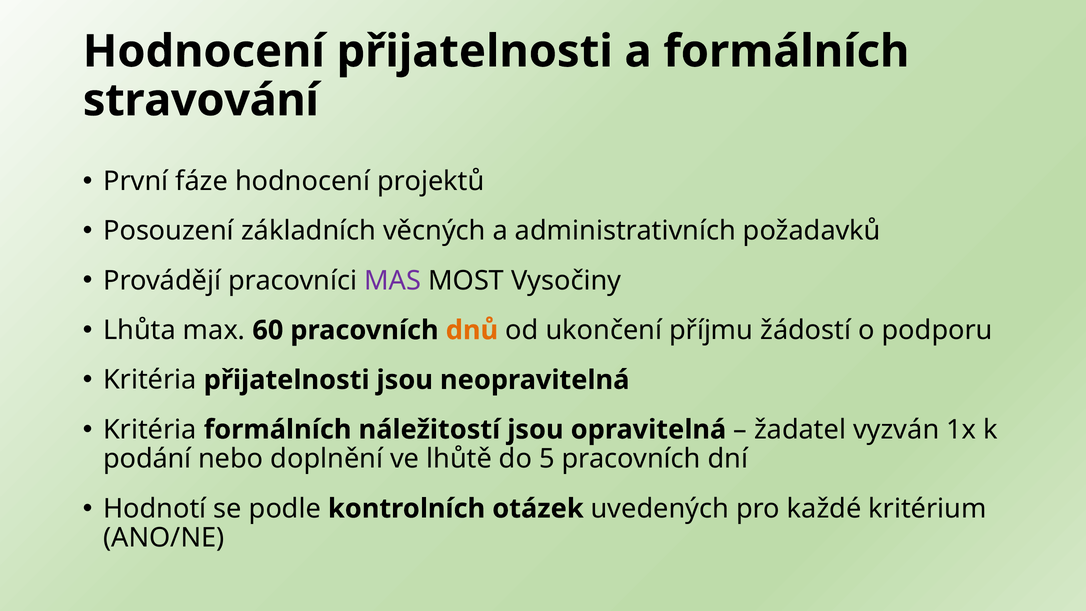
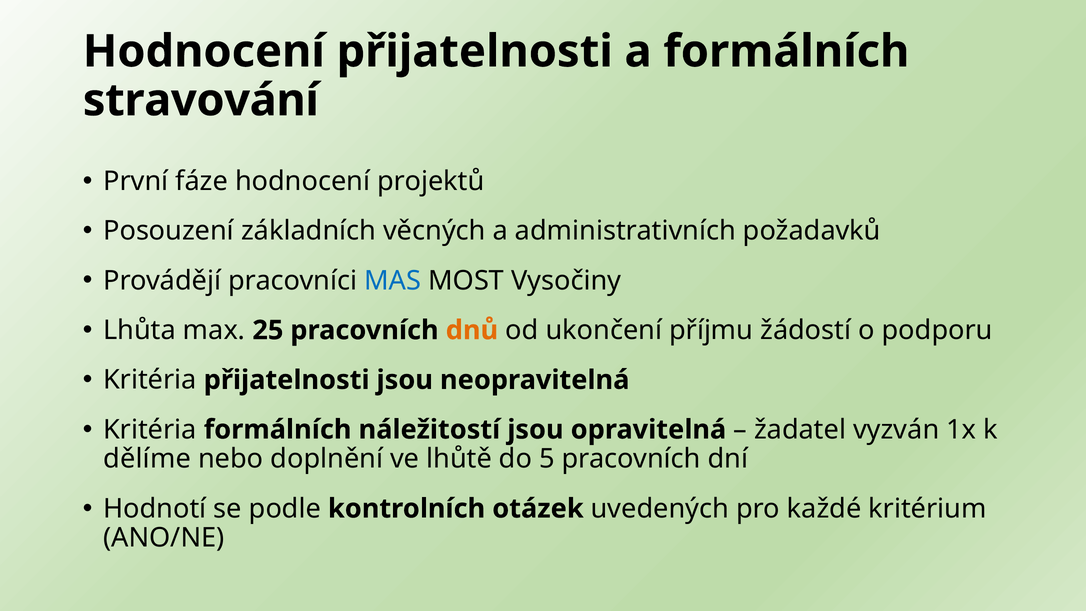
MAS colour: purple -> blue
60: 60 -> 25
podání: podání -> dělíme
